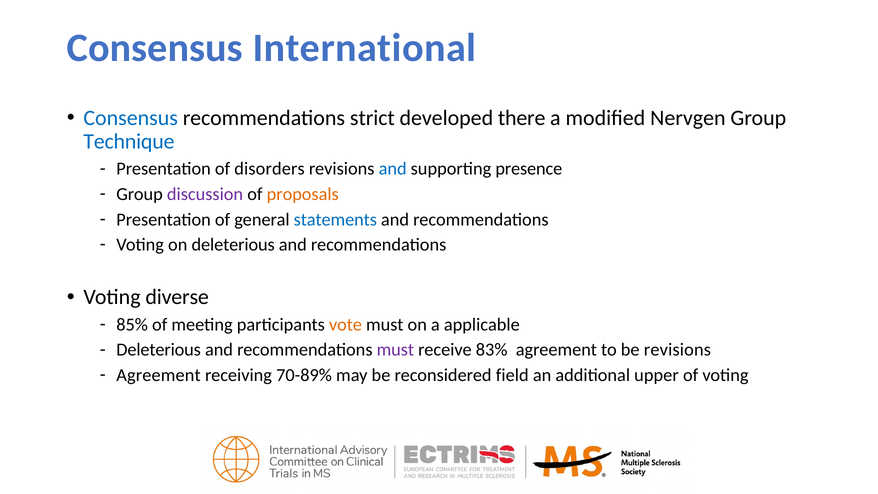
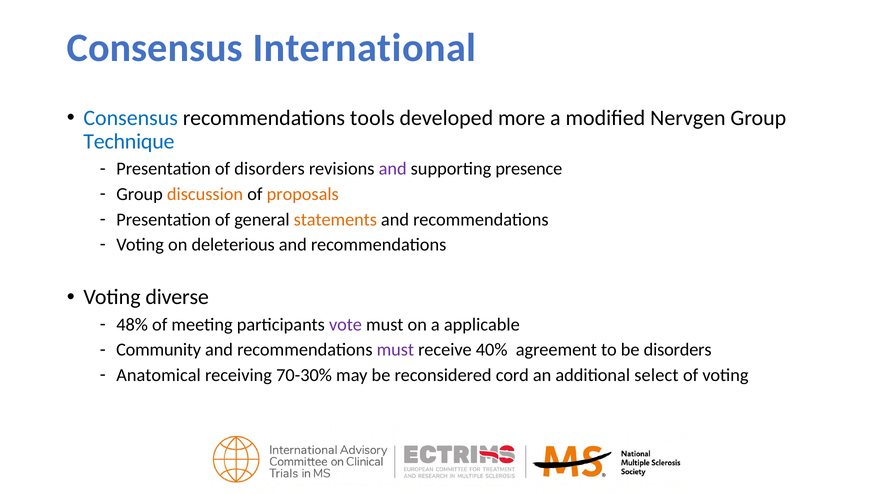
strict: strict -> tools
there: there -> more
and at (393, 169) colour: blue -> purple
discussion colour: purple -> orange
statements colour: blue -> orange
85%: 85% -> 48%
vote colour: orange -> purple
Deleterious at (159, 350): Deleterious -> Community
83%: 83% -> 40%
be revisions: revisions -> disorders
Agreement at (158, 375): Agreement -> Anatomical
70-89%: 70-89% -> 70-30%
field: field -> cord
upper: upper -> select
